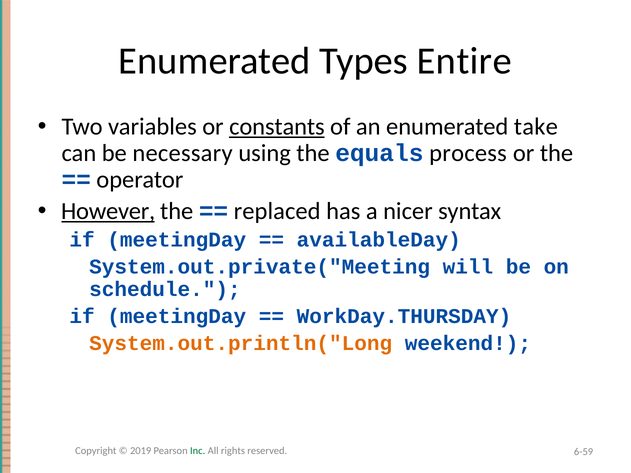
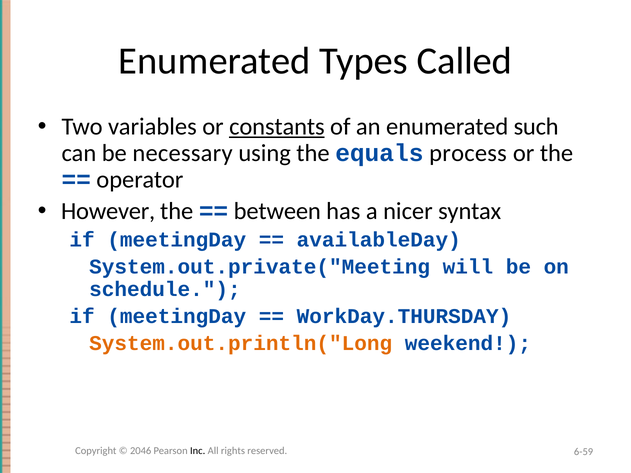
Entire: Entire -> Called
take: take -> such
However underline: present -> none
replaced: replaced -> between
2019: 2019 -> 2046
Inc colour: green -> black
